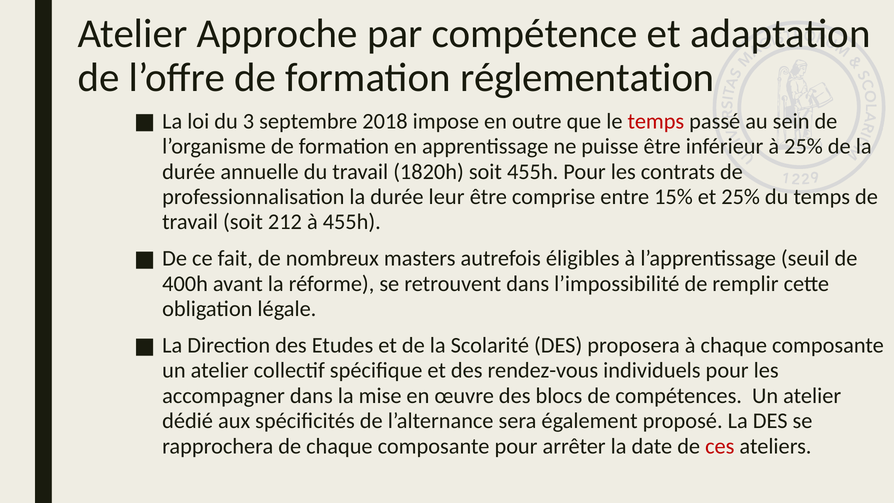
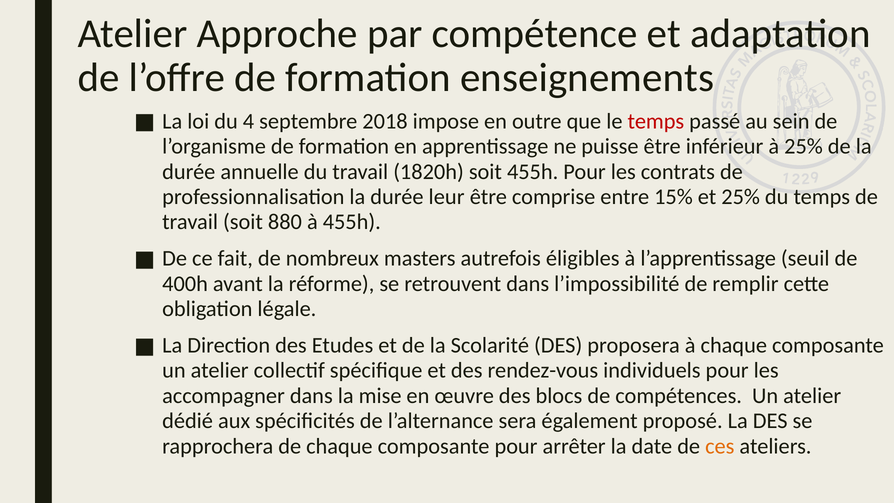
réglementation: réglementation -> enseignements
3: 3 -> 4
212: 212 -> 880
ces colour: red -> orange
